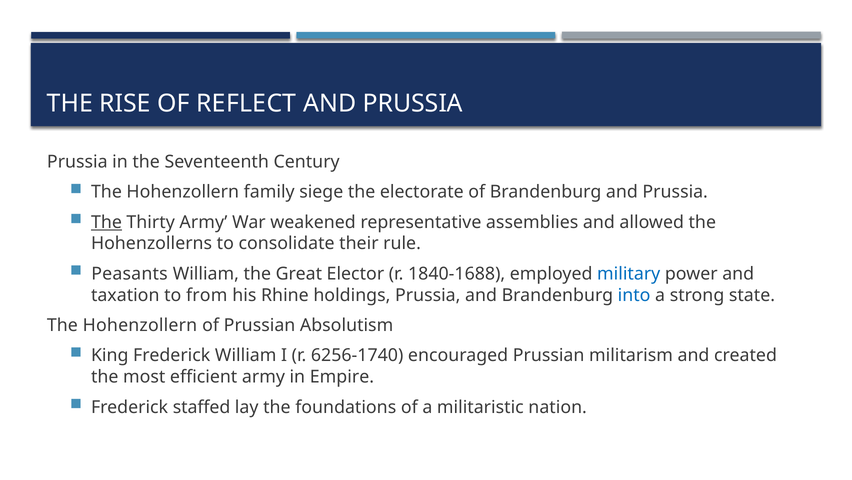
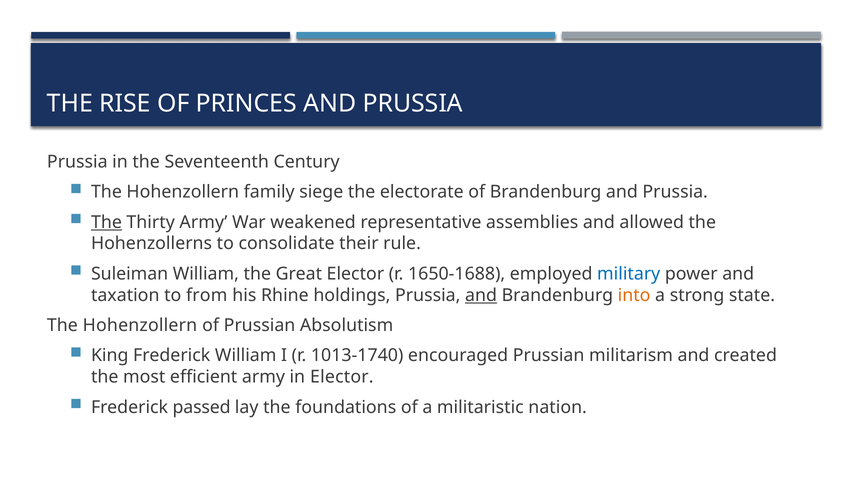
REFLECT: REFLECT -> PRINCES
Peasants: Peasants -> Suleiman
1840-1688: 1840-1688 -> 1650-1688
and at (481, 295) underline: none -> present
into colour: blue -> orange
6256-1740: 6256-1740 -> 1013-1740
in Empire: Empire -> Elector
staffed: staffed -> passed
